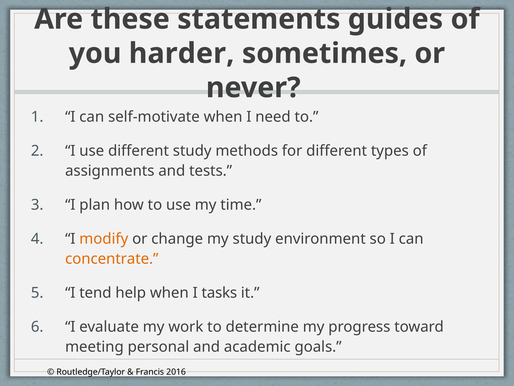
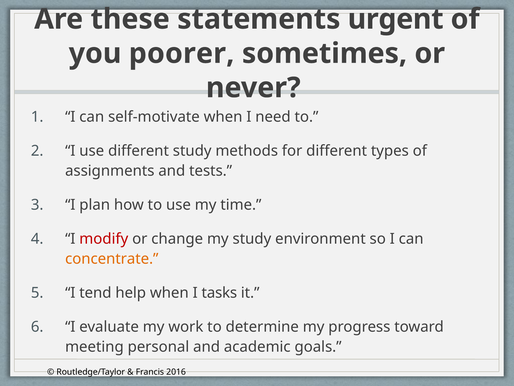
guides: guides -> urgent
harder: harder -> poorer
modify colour: orange -> red
